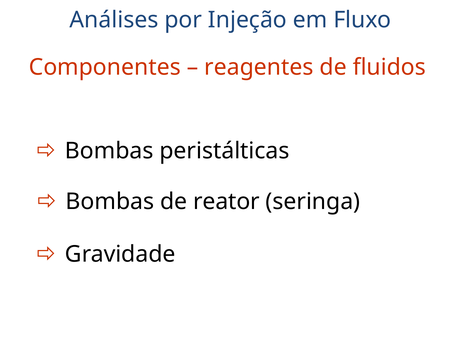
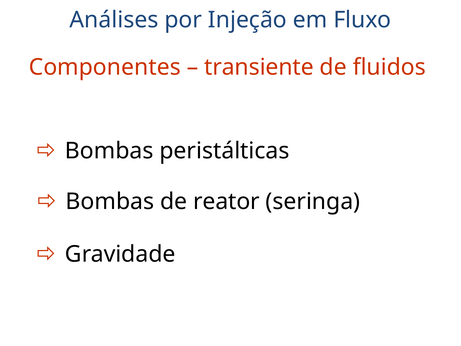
reagentes: reagentes -> transiente
